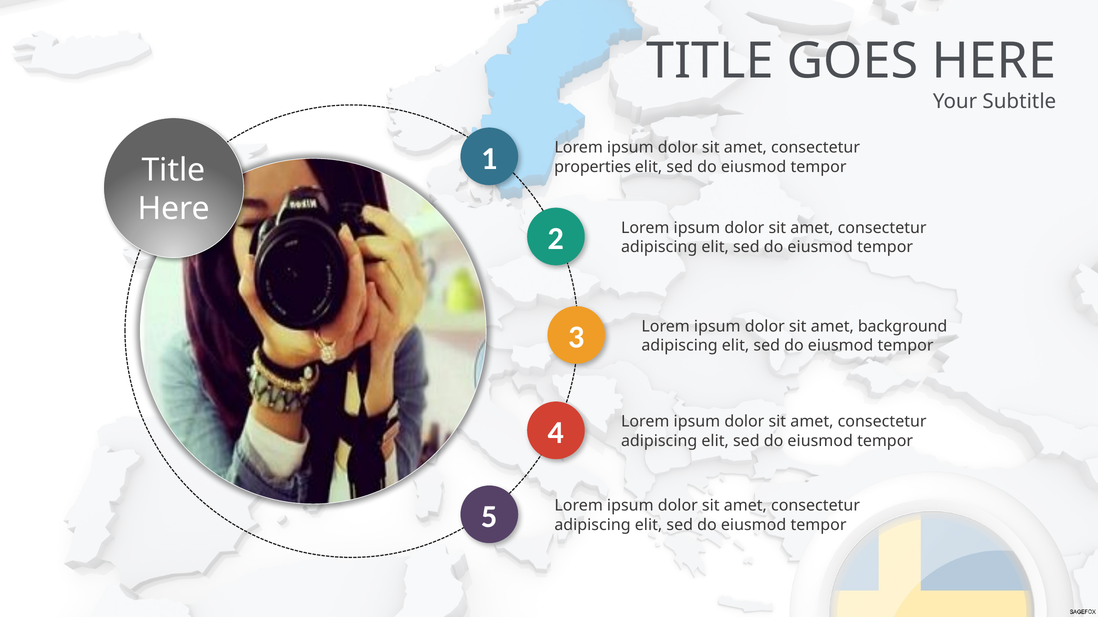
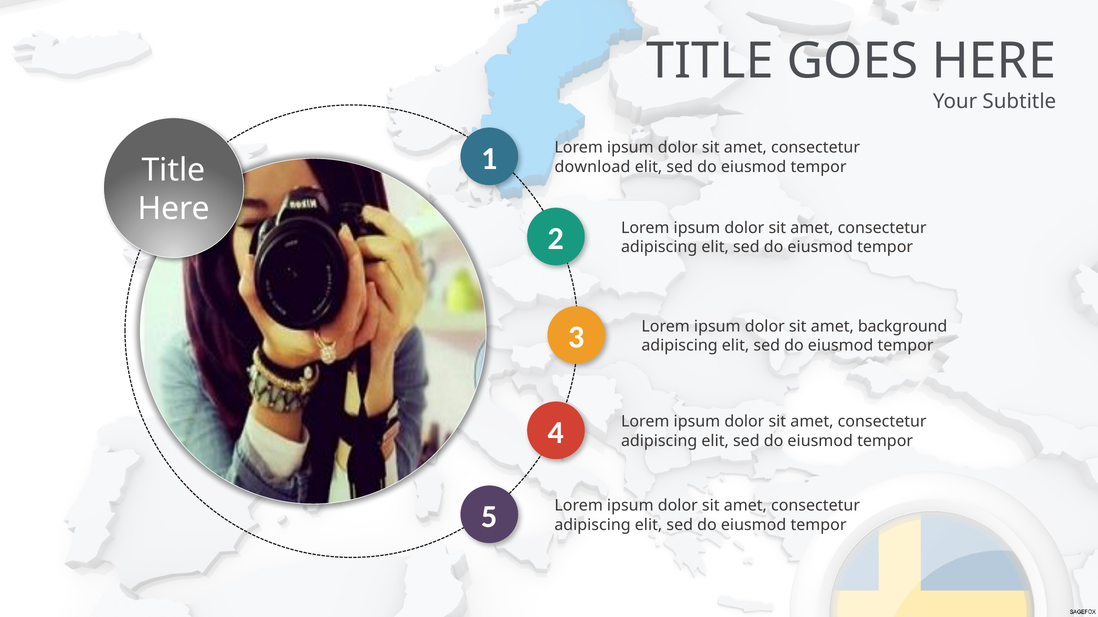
properties: properties -> download
